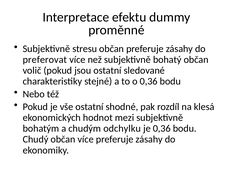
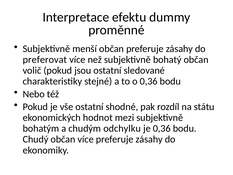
stresu: stresu -> menší
klesá: klesá -> státu
